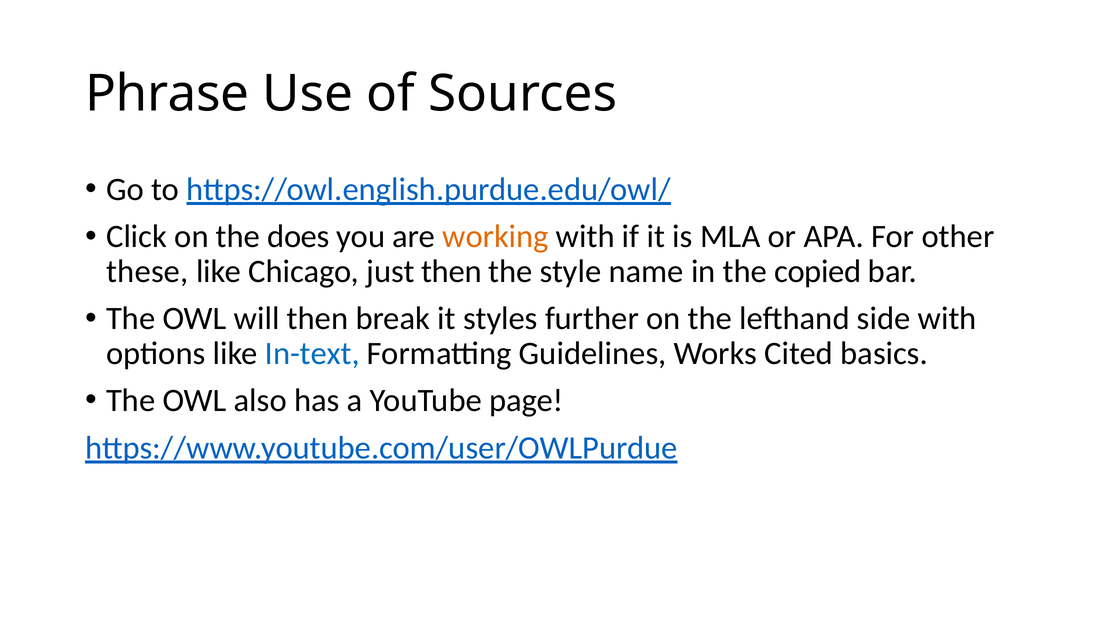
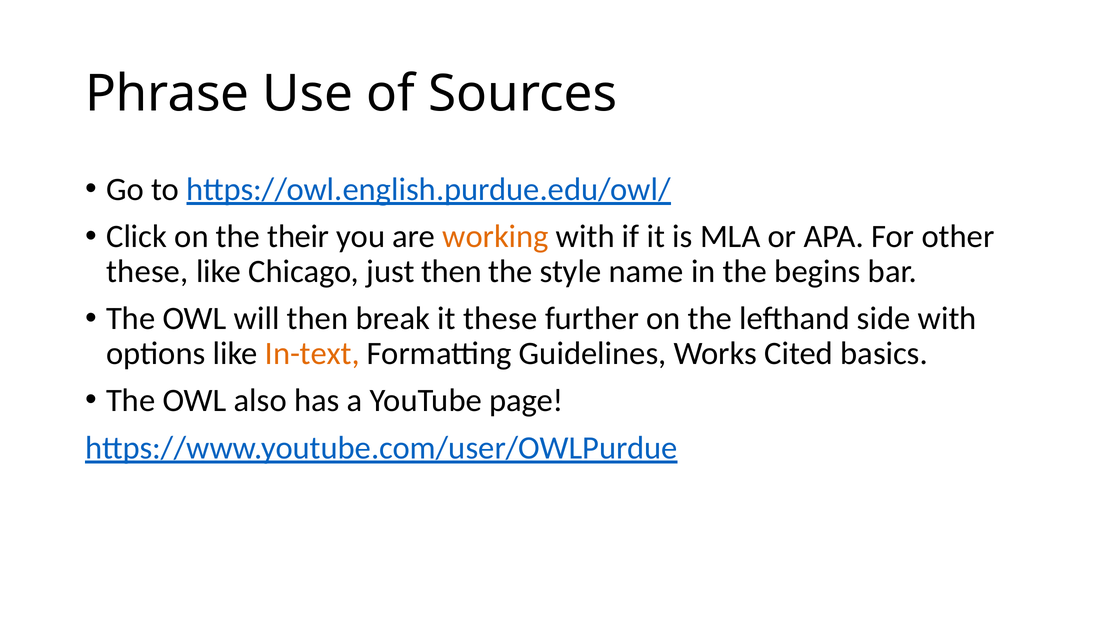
does: does -> their
copied: copied -> begins
it styles: styles -> these
In-text colour: blue -> orange
